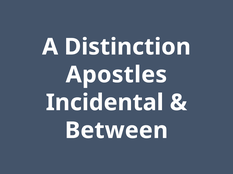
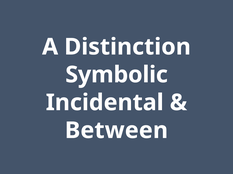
Apostles: Apostles -> Symbolic
